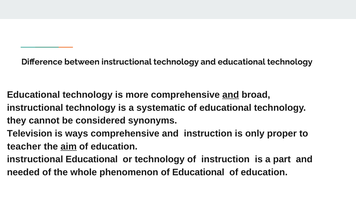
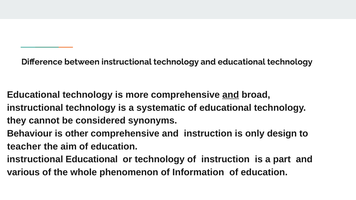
Television: Television -> Behaviour
ways: ways -> other
proper: proper -> design
aim underline: present -> none
needed: needed -> various
phenomenon of Educational: Educational -> Information
